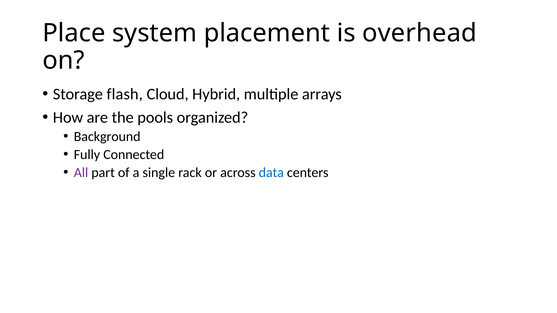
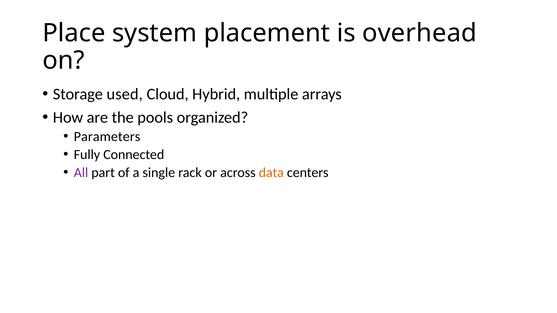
flash: flash -> used
Background: Background -> Parameters
data colour: blue -> orange
